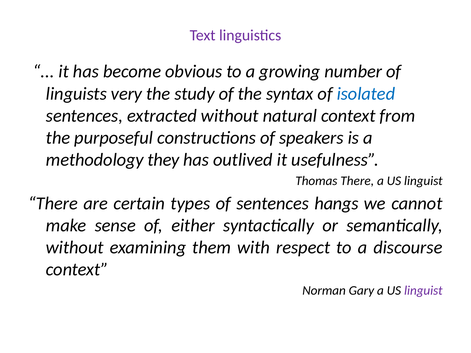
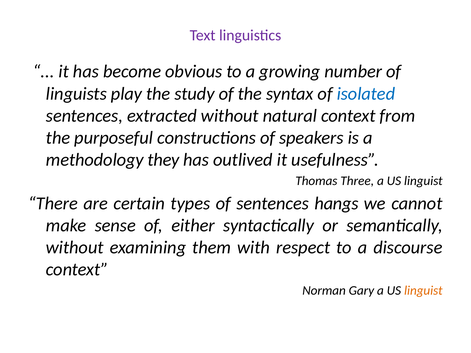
very: very -> play
Thomas There: There -> Three
linguist at (423, 291) colour: purple -> orange
